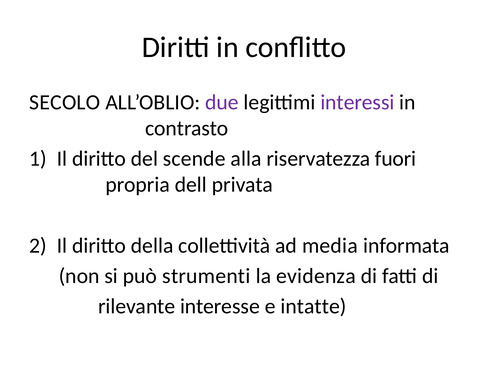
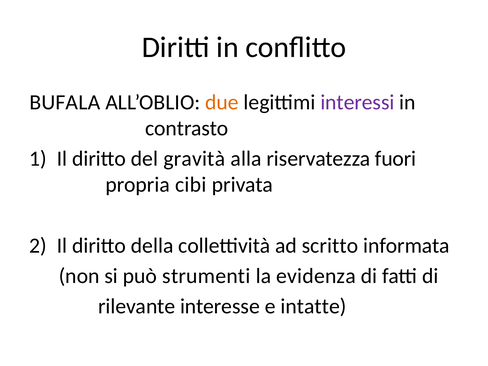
SECOLO: SECOLO -> BUFALA
due colour: purple -> orange
scende: scende -> gravità
dell: dell -> cibi
media: media -> scritto
